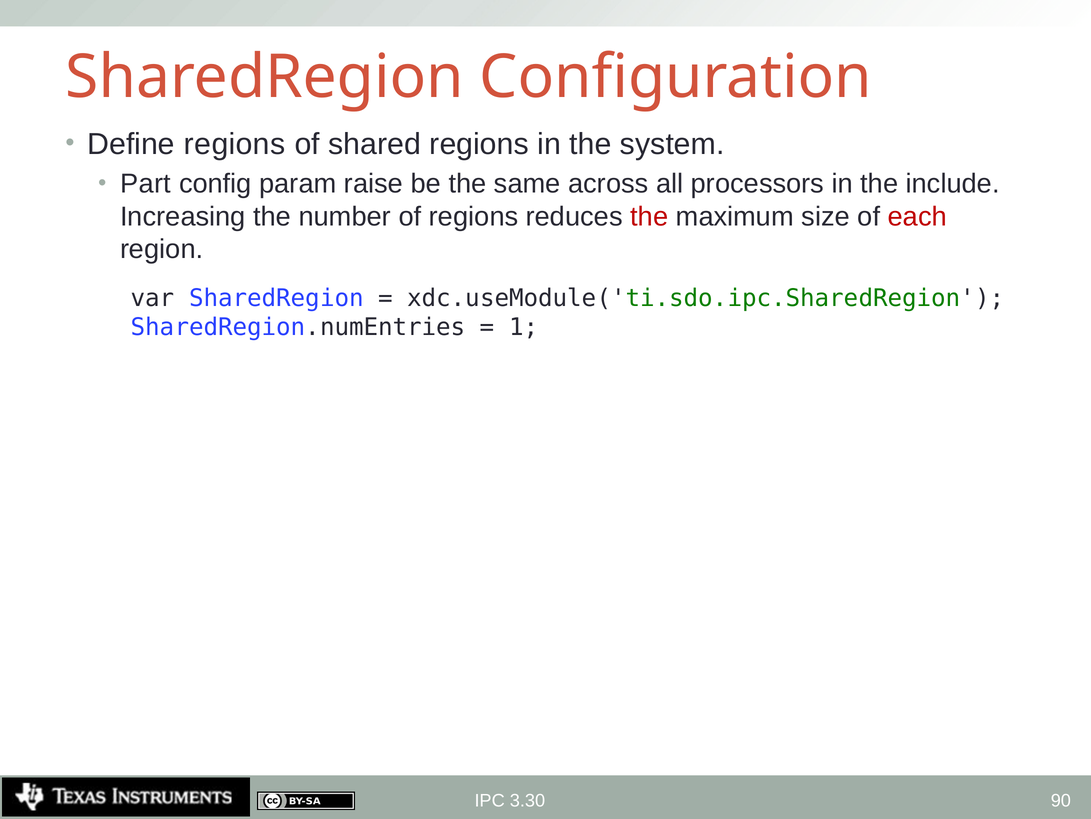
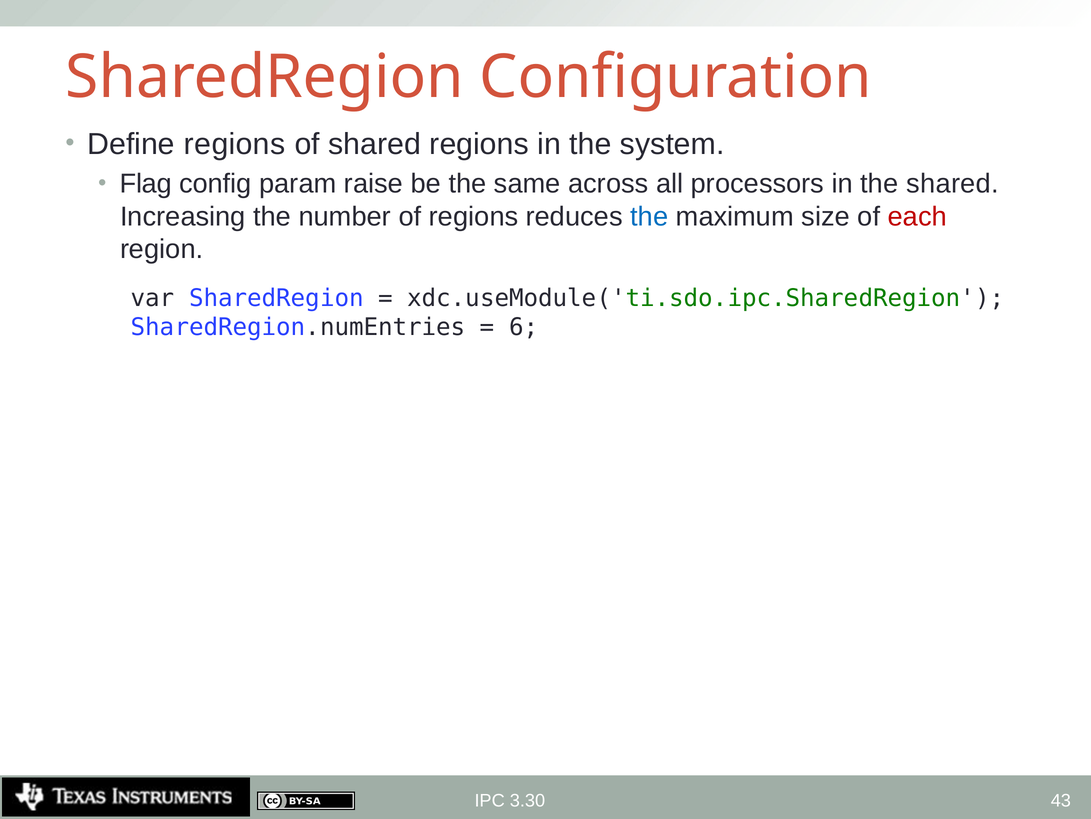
Part: Part -> Flag
the include: include -> shared
the at (649, 217) colour: red -> blue
1: 1 -> 6
90: 90 -> 43
